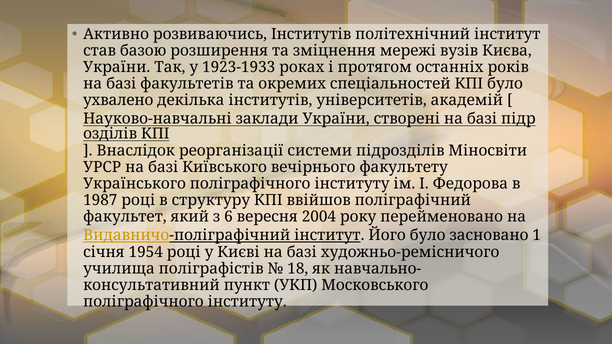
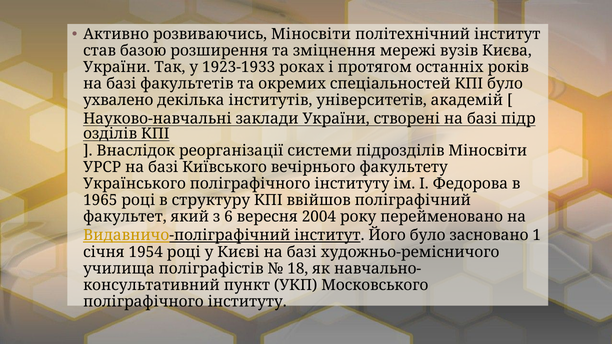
розвиваючись Інститутів: Інститутів -> Міносвіти
1987: 1987 -> 1965
